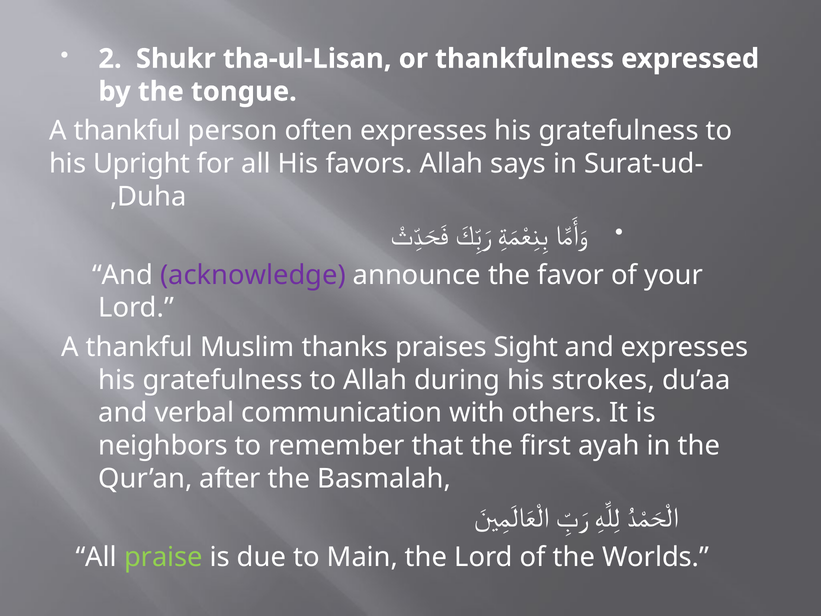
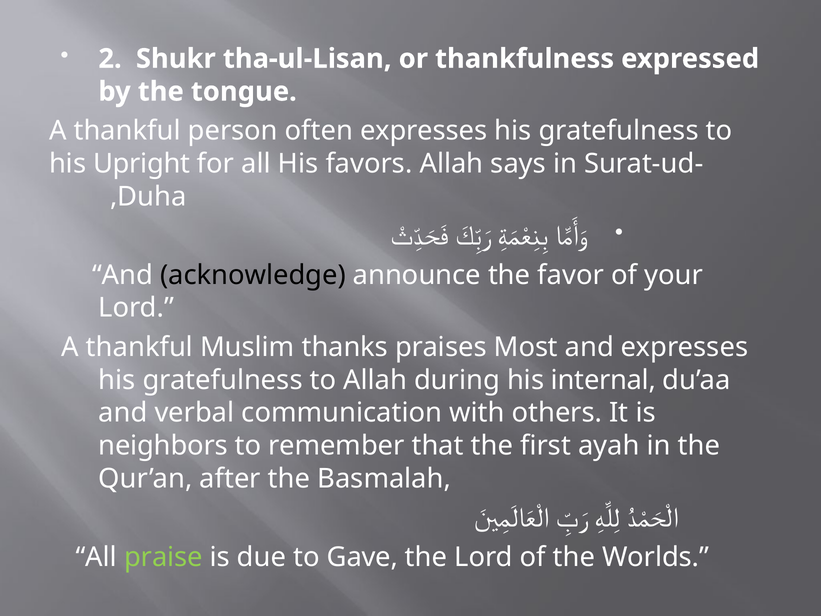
acknowledge colour: purple -> black
Sight: Sight -> Most
strokes: strokes -> internal
Main: Main -> Gave
